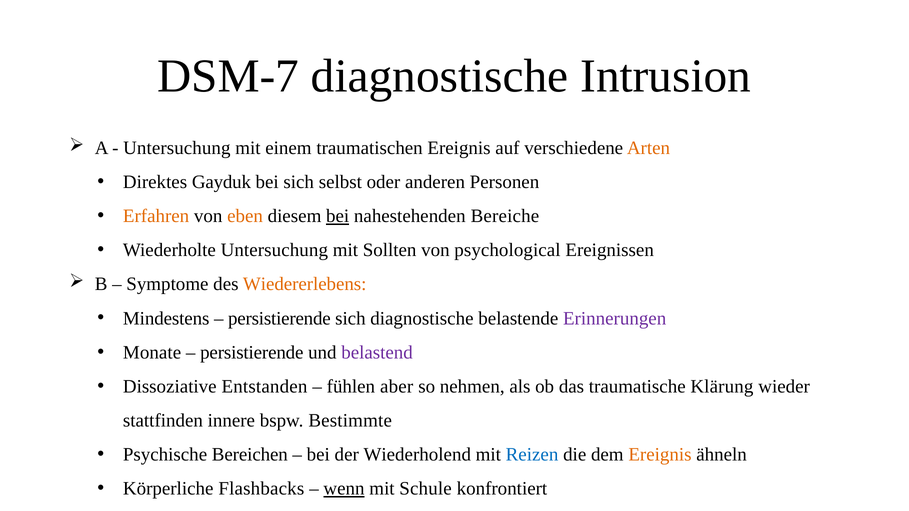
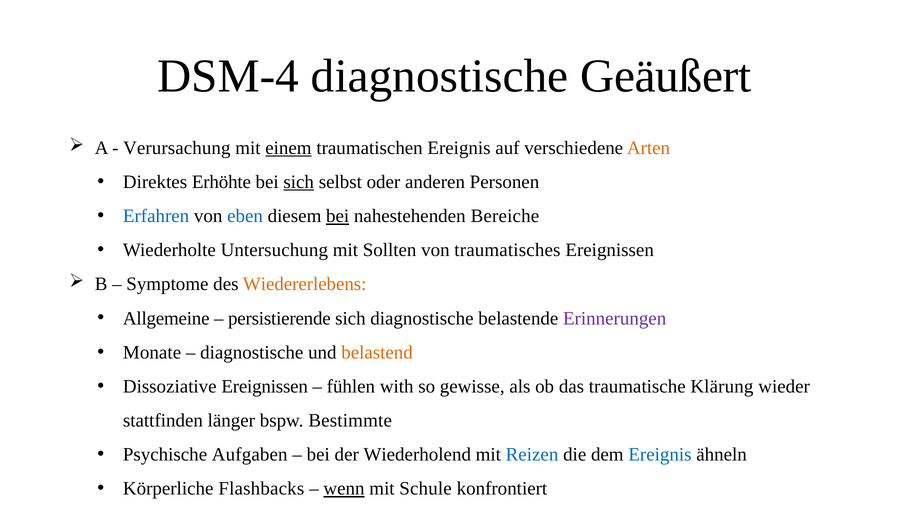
DSM-7: DSM-7 -> DSM-4
Intrusion: Intrusion -> Geäußert
Untersuchung at (177, 148): Untersuchung -> Verursachung
einem underline: none -> present
Gayduk: Gayduk -> Erhöhte
sich at (299, 182) underline: none -> present
Erfahren colour: orange -> blue
eben colour: orange -> blue
psychological: psychological -> traumatisches
Mindestens: Mindestens -> Allgemeine
persistierende at (252, 353): persistierende -> diagnostische
belastend colour: purple -> orange
Dissoziative Entstanden: Entstanden -> Ereignissen
aber: aber -> with
nehmen: nehmen -> gewisse
innere: innere -> länger
Bereichen: Bereichen -> Aufgaben
Ereignis at (660, 455) colour: orange -> blue
